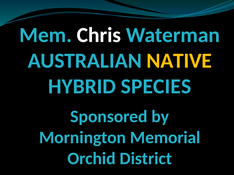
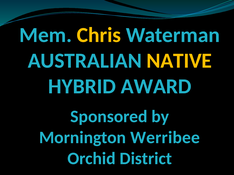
Chris colour: white -> yellow
SPECIES: SPECIES -> AWARD
Memorial: Memorial -> Werribee
